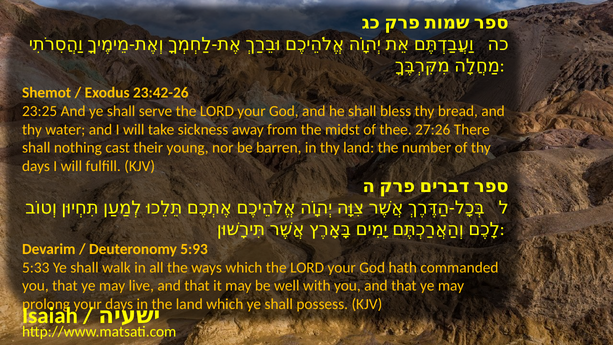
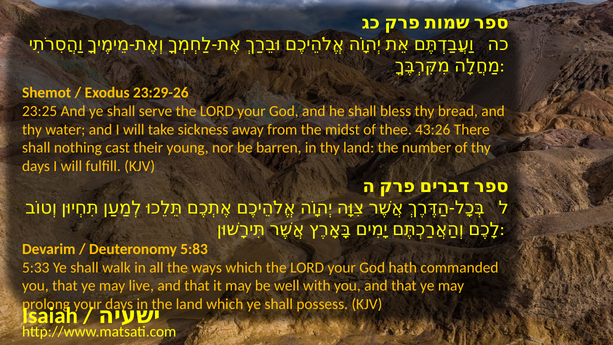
23:42-26: 23:42-26 -> 23:29-26
27:26: 27:26 -> 43:26
5:93: 5:93 -> 5:83
